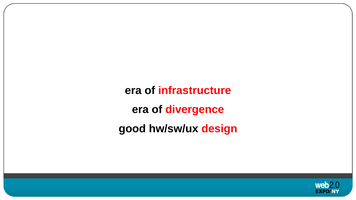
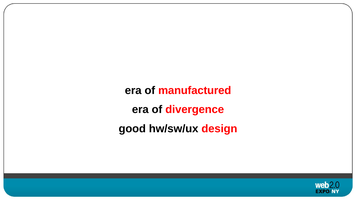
infrastructure: infrastructure -> manufactured
